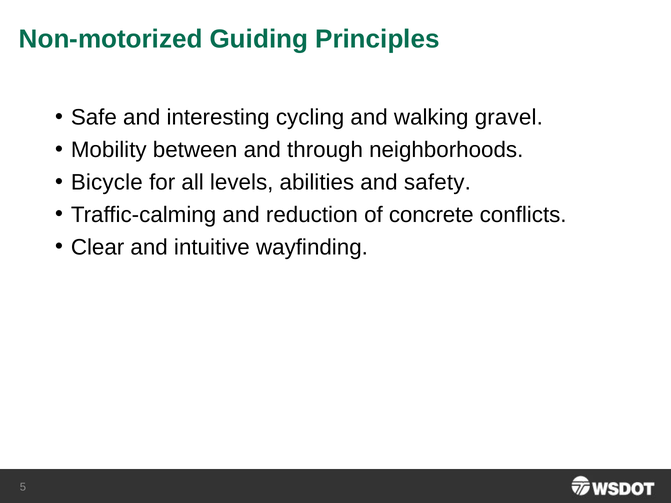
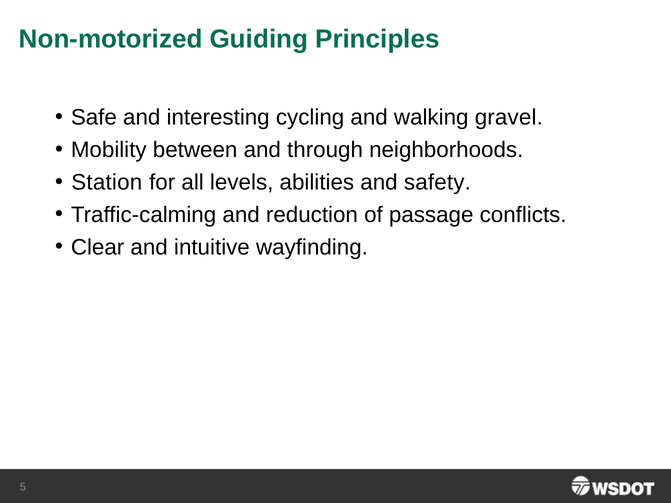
Bicycle: Bicycle -> Station
concrete: concrete -> passage
